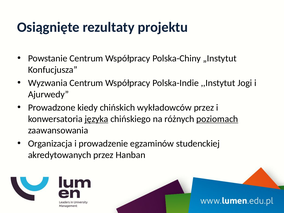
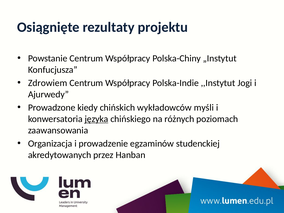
Wyzwania: Wyzwania -> Zdrowiem
wykładowców przez: przez -> myśli
poziomach underline: present -> none
